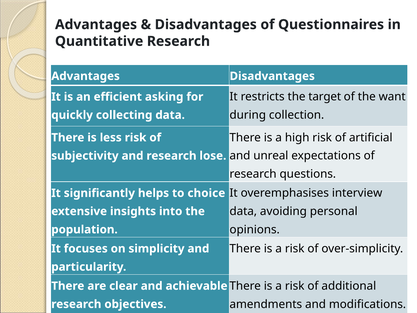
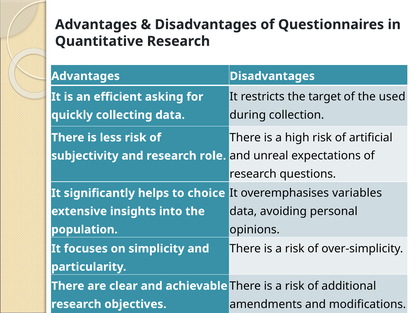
want: want -> used
lose: lose -> role
interview: interview -> variables
